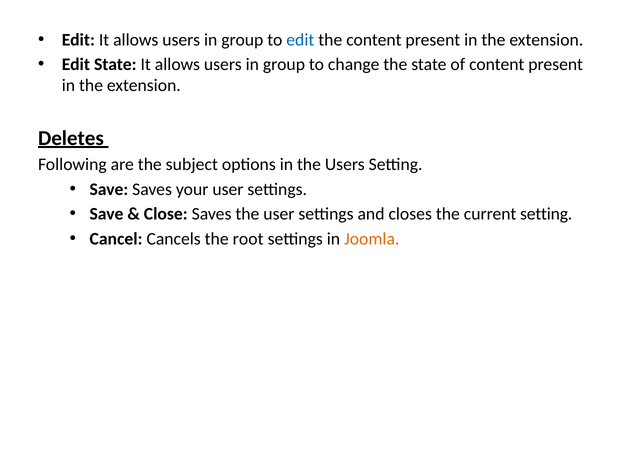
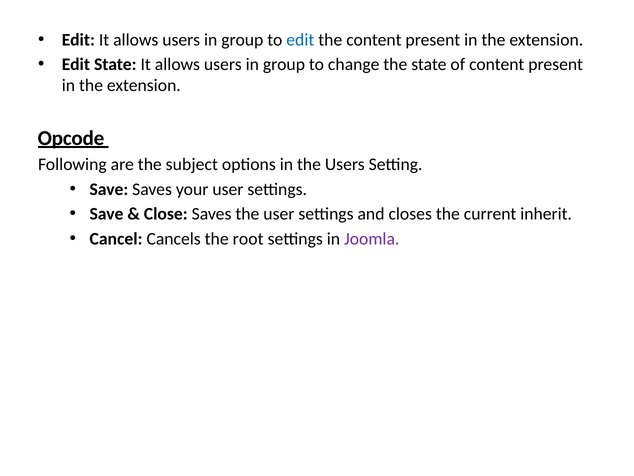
Deletes: Deletes -> Opcode
current setting: setting -> inherit
Joomla colour: orange -> purple
